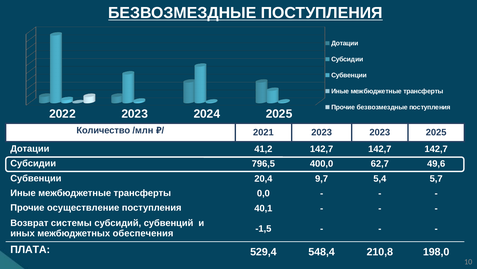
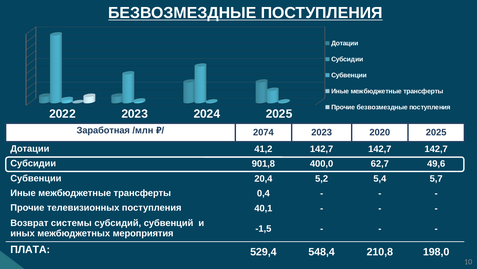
Количество: Количество -> Заработная
2021: 2021 -> 2074
2023 2023: 2023 -> 2020
796,5: 796,5 -> 901,8
9,7: 9,7 -> 5,2
0,0: 0,0 -> 0,4
осуществление: осуществление -> телевизионных
обеспечения: обеспечения -> мероприятия
